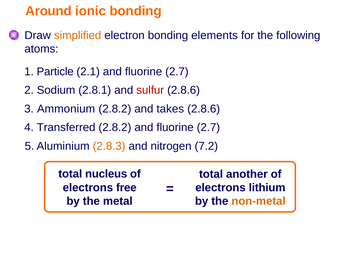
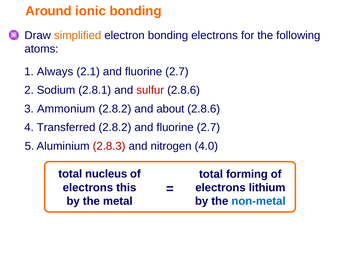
bonding elements: elements -> electrons
Particle: Particle -> Always
takes: takes -> about
2.8.3 colour: orange -> red
7.2: 7.2 -> 4.0
another: another -> forming
free: free -> this
non-metal colour: orange -> blue
